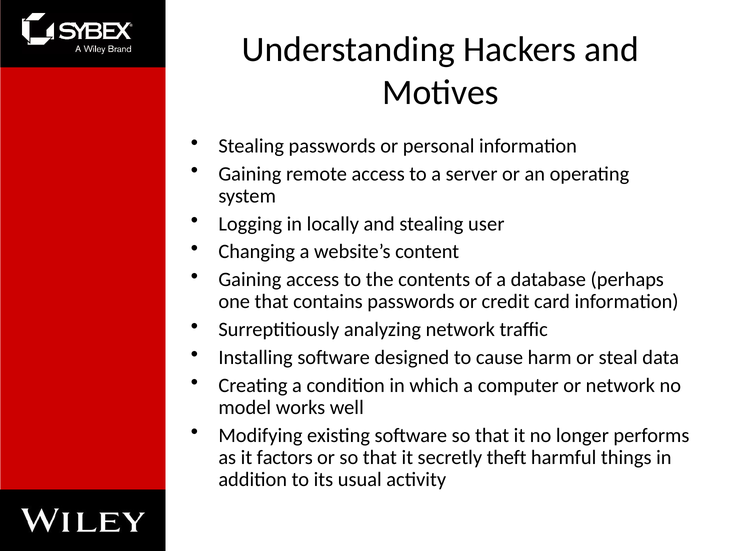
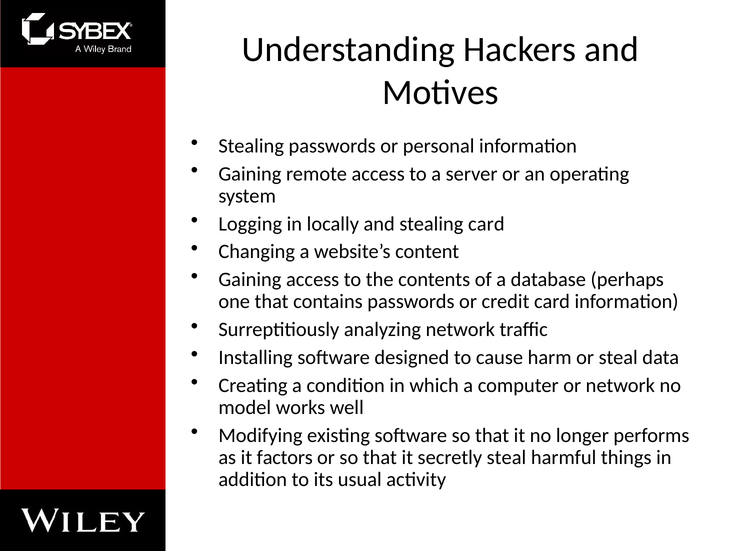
stealing user: user -> card
secretly theft: theft -> steal
